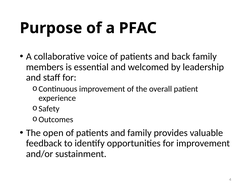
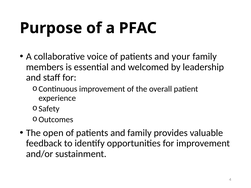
back: back -> your
